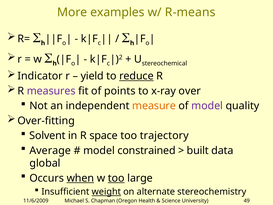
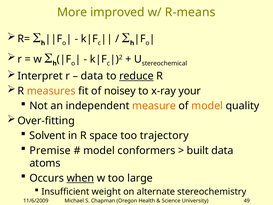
examples: examples -> improved
Indicator: Indicator -> Interpret
yield at (92, 76): yield -> data
measures colour: purple -> orange
points: points -> noisey
over: over -> your
model at (207, 106) colour: purple -> orange
Average: Average -> Premise
constrained: constrained -> conformers
global: global -> atoms
too at (116, 178) underline: present -> none
weight underline: present -> none
